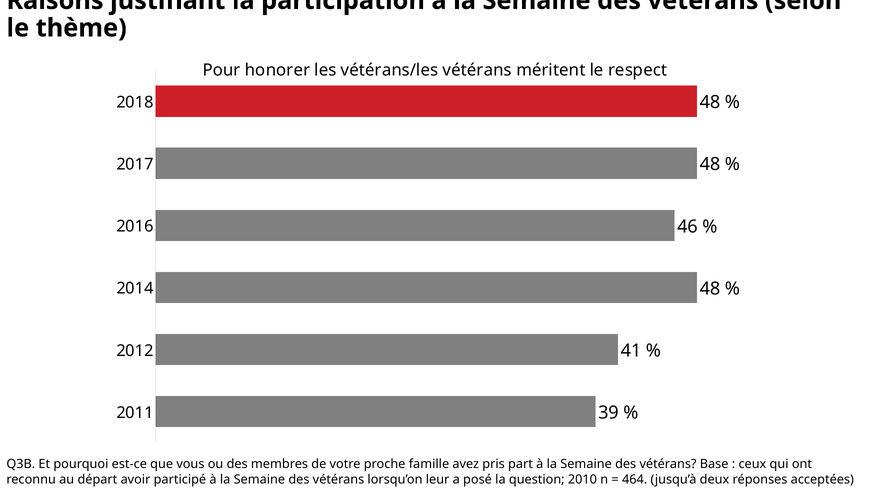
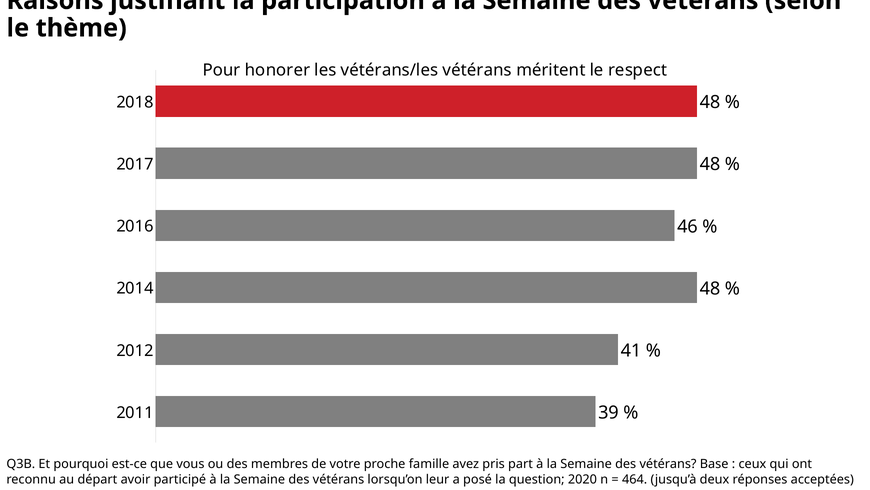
2010: 2010 -> 2020
